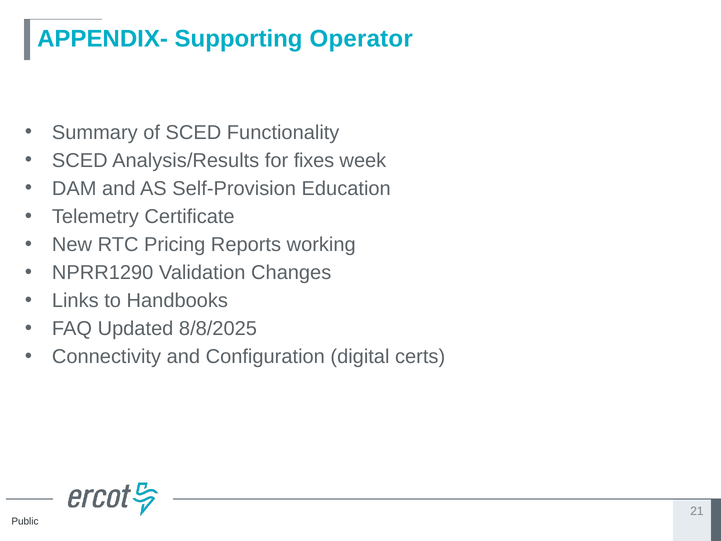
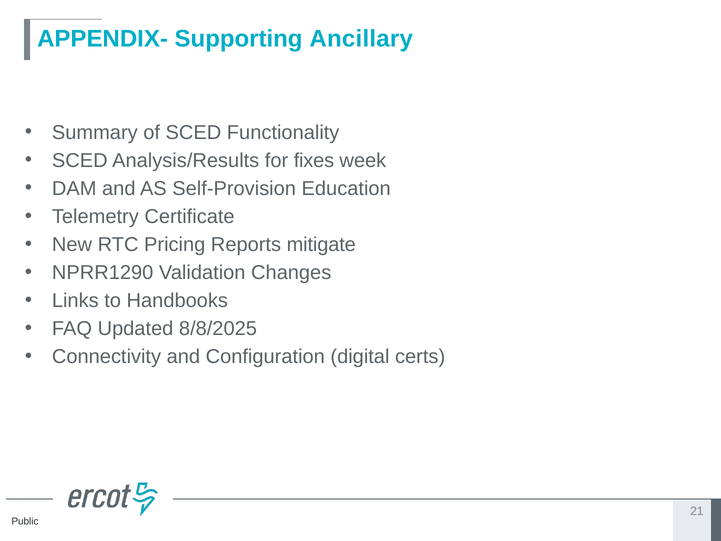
Operator: Operator -> Ancillary
working: working -> mitigate
